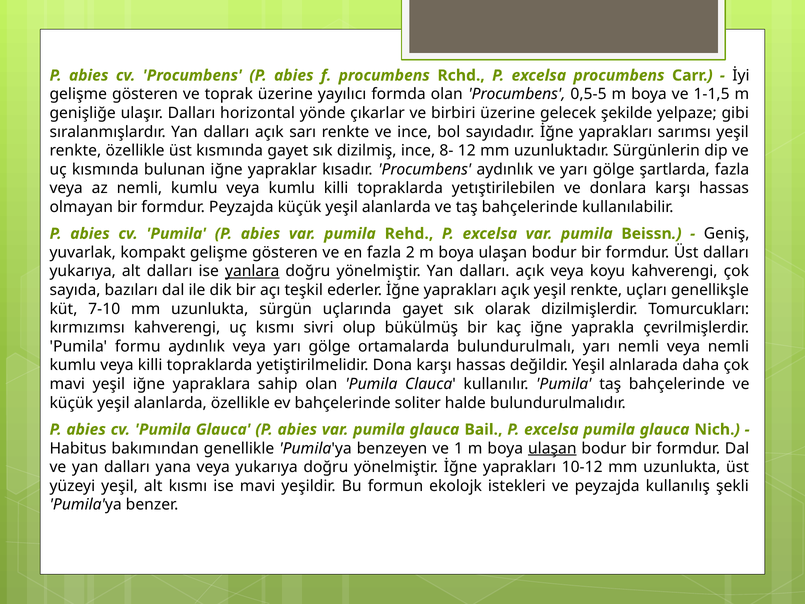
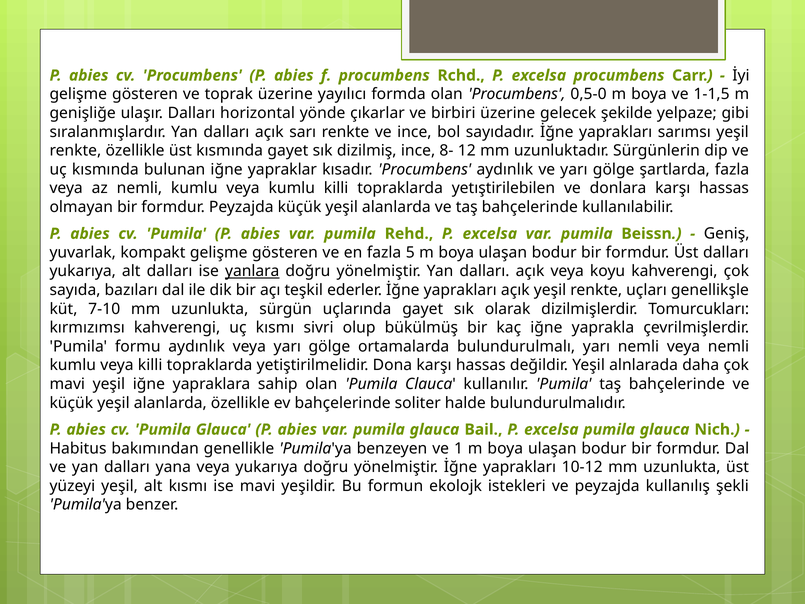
0,5-5: 0,5-5 -> 0,5-0
2: 2 -> 5
ulaşan at (552, 448) underline: present -> none
